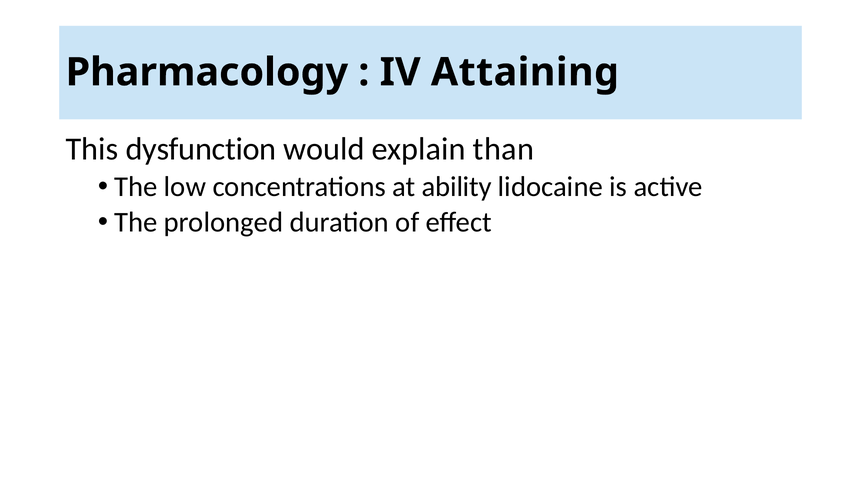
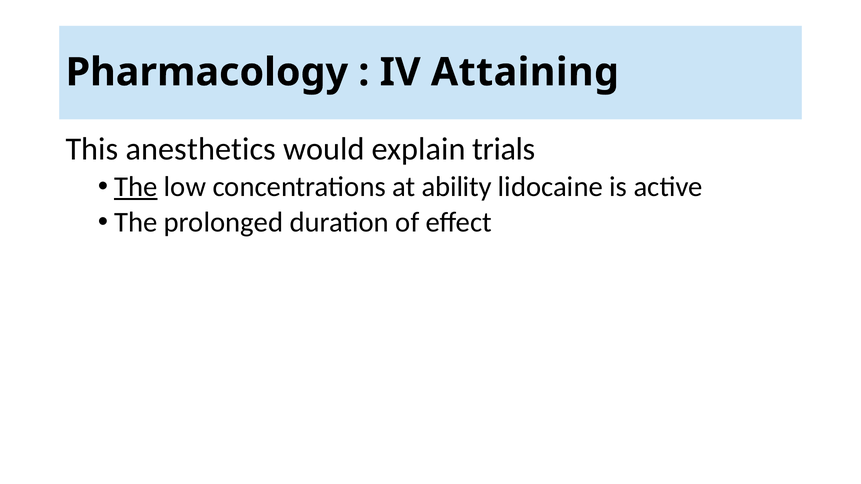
dysfunction: dysfunction -> anesthetics
than: than -> trials
The at (136, 187) underline: none -> present
